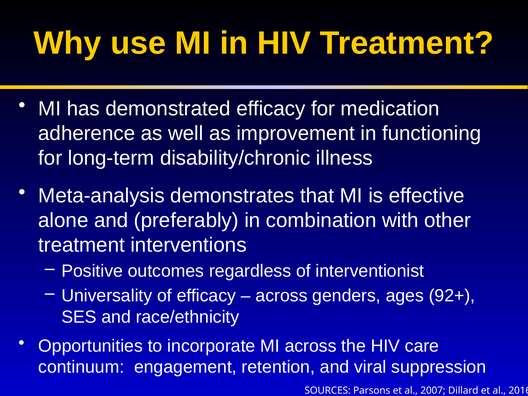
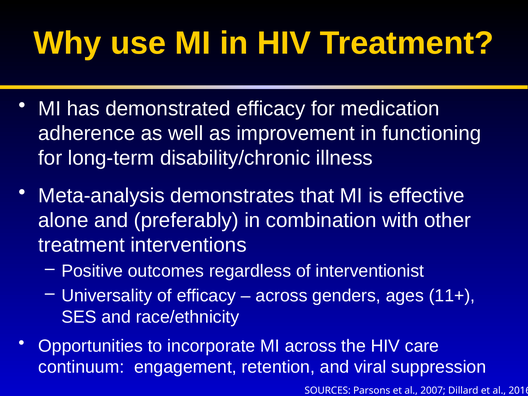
92+: 92+ -> 11+
